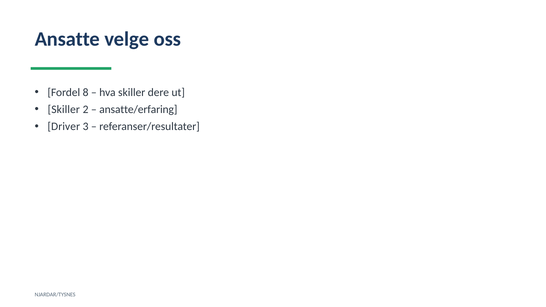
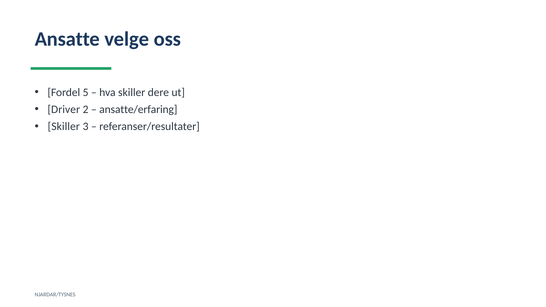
8: 8 -> 5
Skiller at (64, 110): Skiller -> Driver
Driver at (64, 127): Driver -> Skiller
